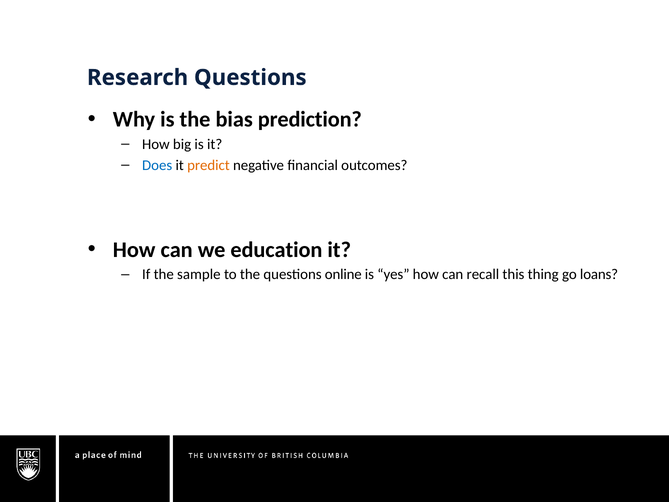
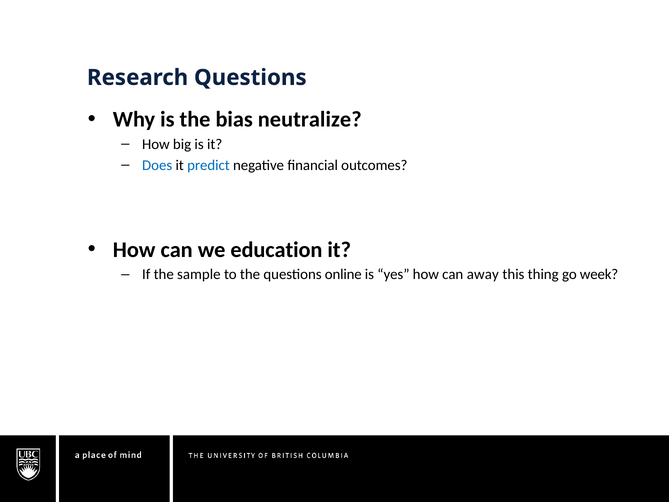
prediction: prediction -> neutralize
predict colour: orange -> blue
recall: recall -> away
loans: loans -> week
